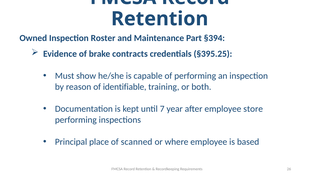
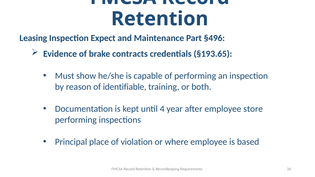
Owned: Owned -> Leasing
Roster: Roster -> Expect
§394: §394 -> §496
§395.25: §395.25 -> §193.65
7: 7 -> 4
scanned: scanned -> violation
